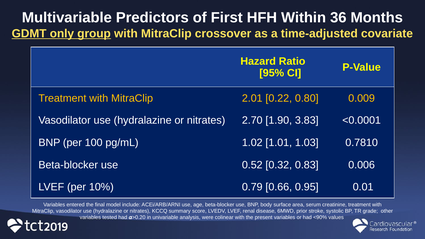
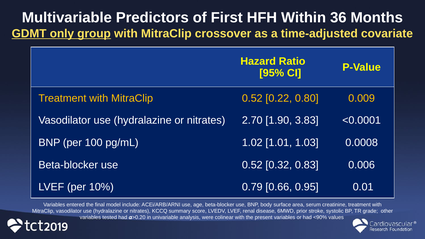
MitraClip 2.01: 2.01 -> 0.52
0.7810: 0.7810 -> 0.0008
